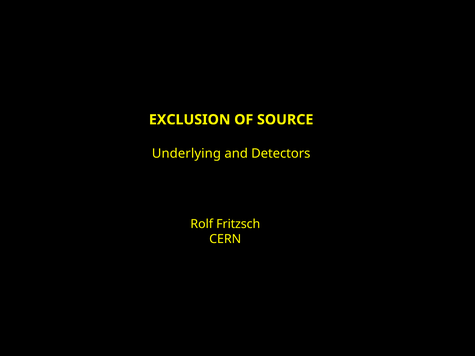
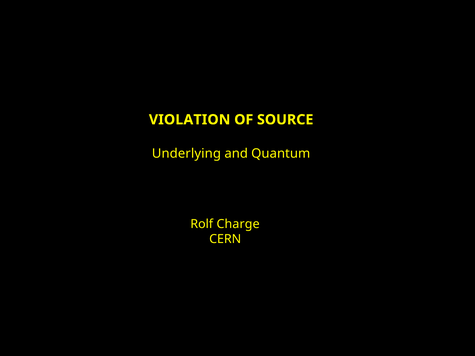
EXCLUSION: EXCLUSION -> VIOLATION
Detectors: Detectors -> Quantum
Fritzsch: Fritzsch -> Charge
